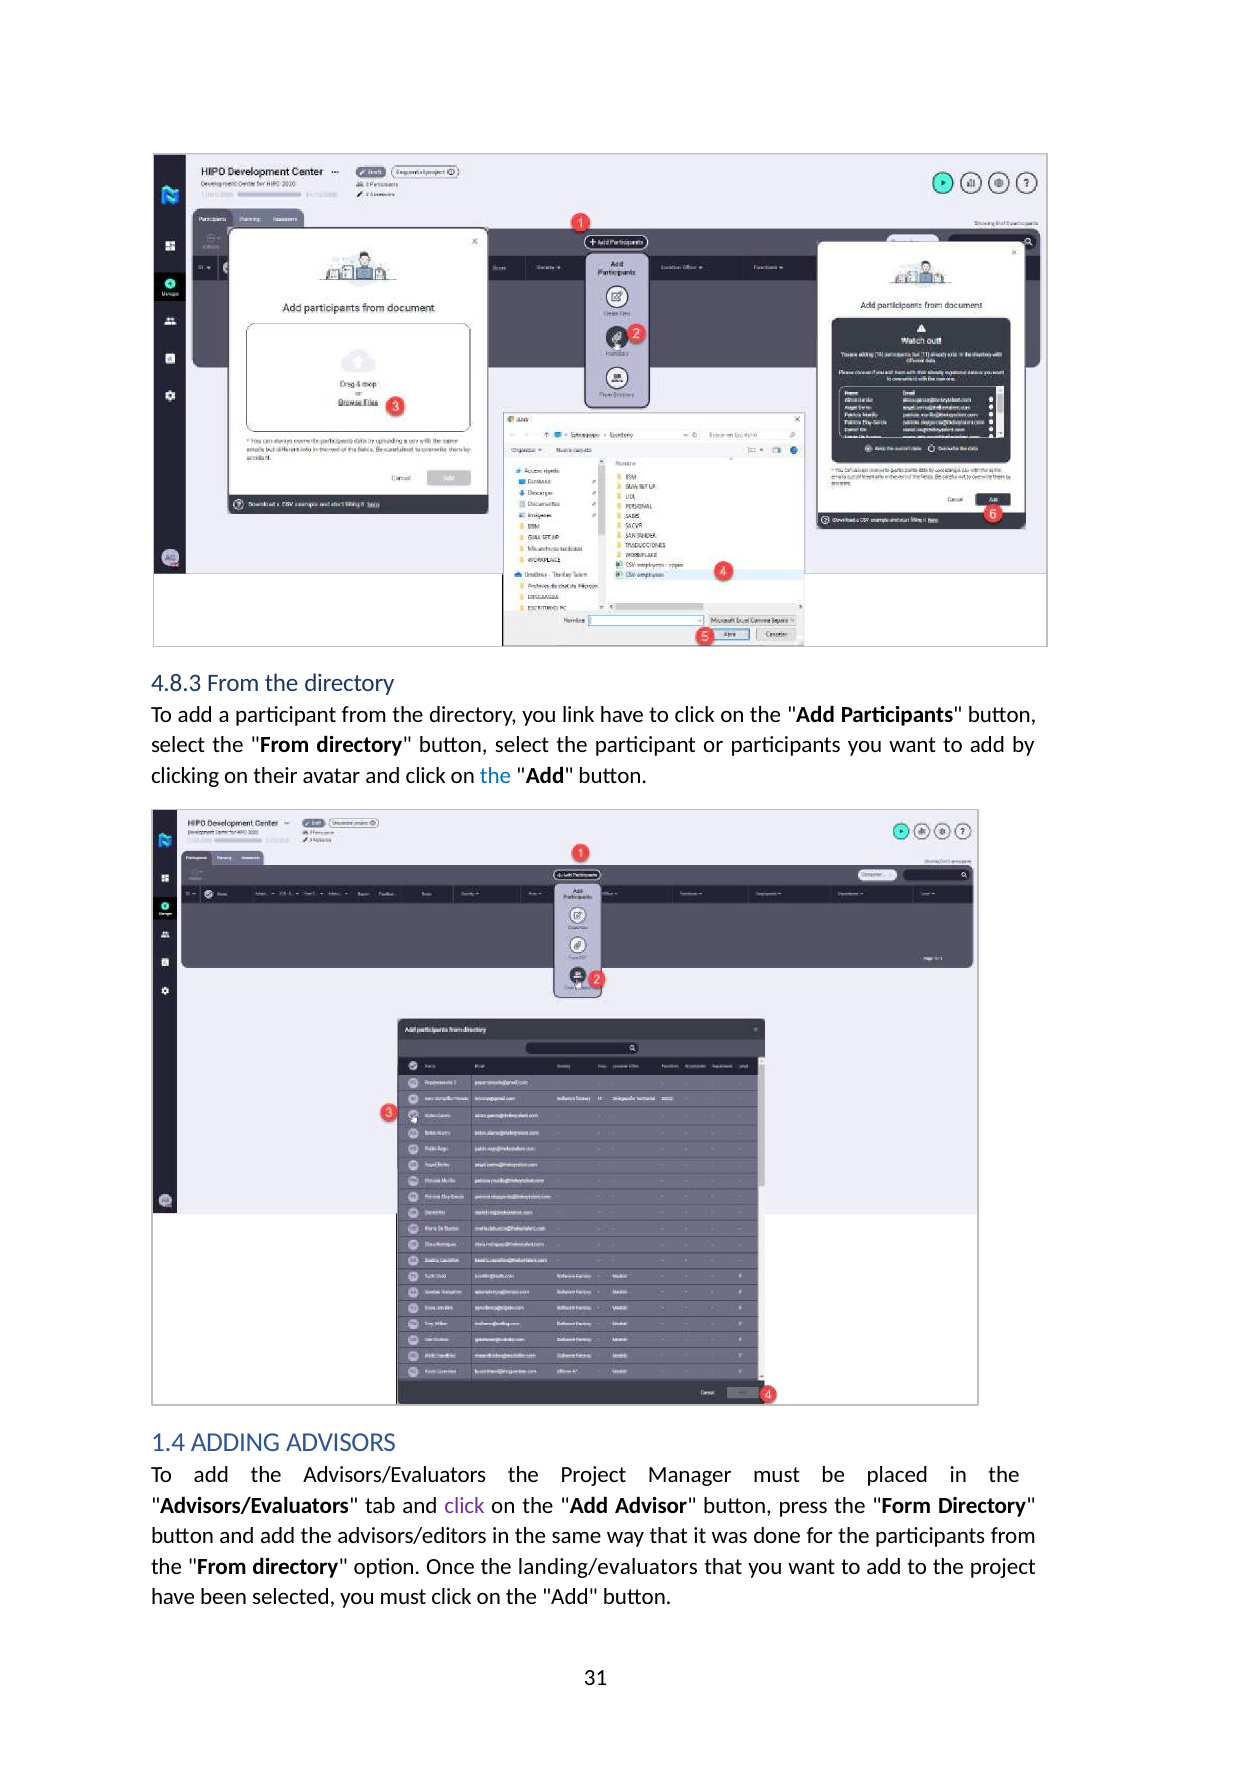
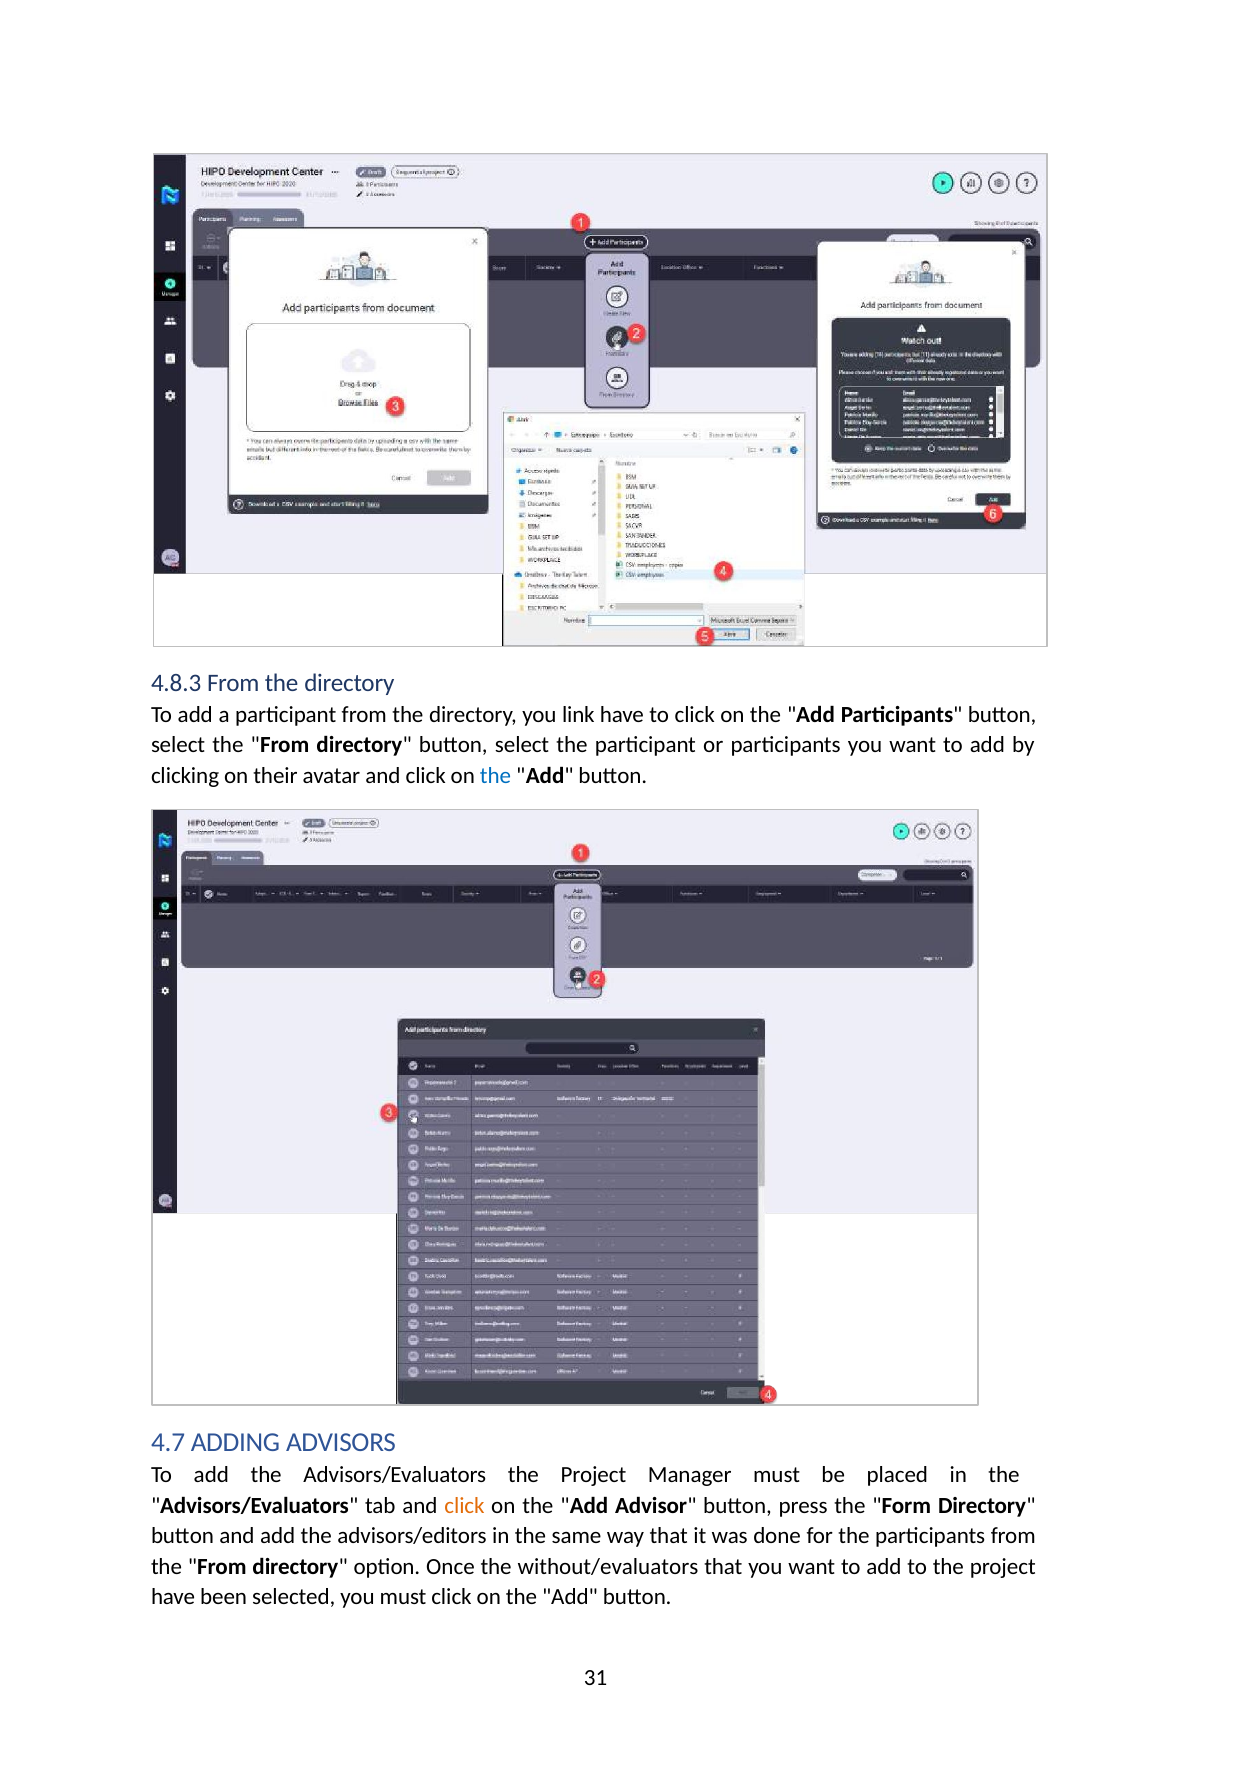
1.4: 1.4 -> 4.7
click at (464, 1506) colour: purple -> orange
landing/evaluators: landing/evaluators -> without/evaluators
